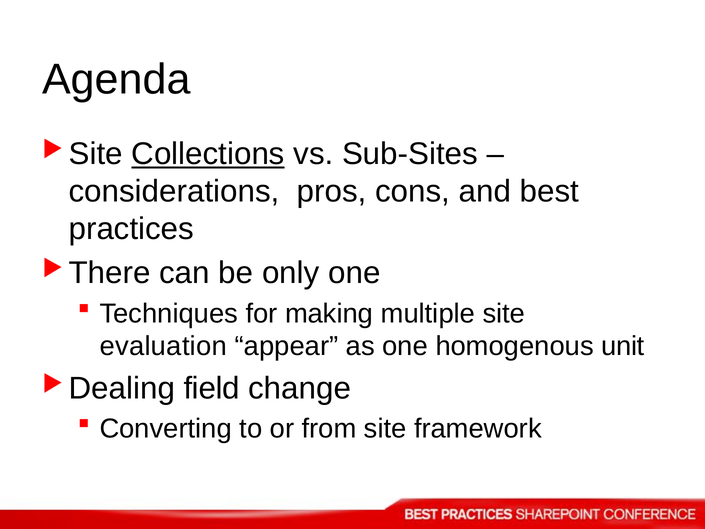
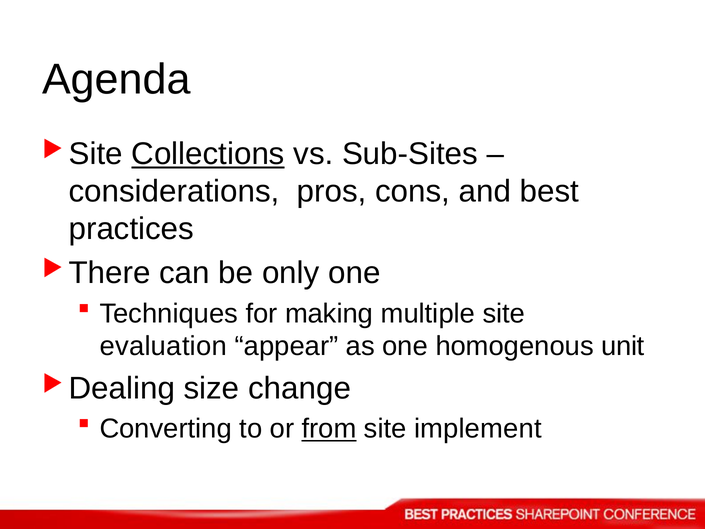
field: field -> size
from underline: none -> present
framework: framework -> implement
